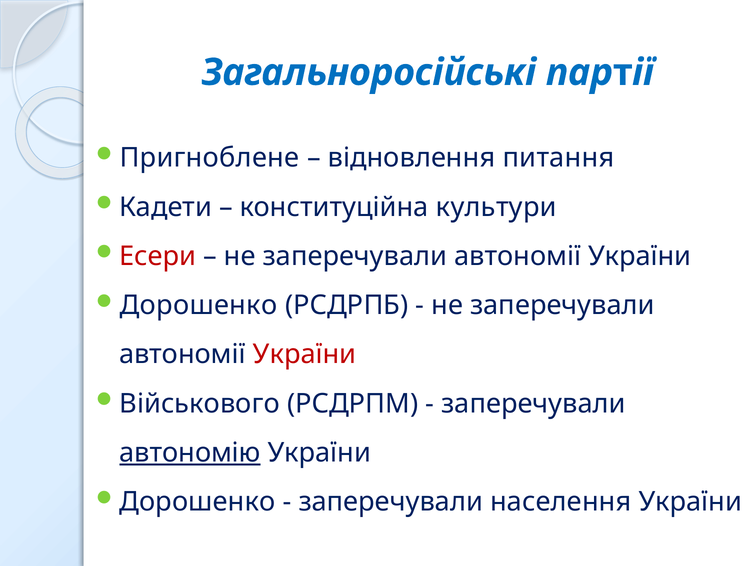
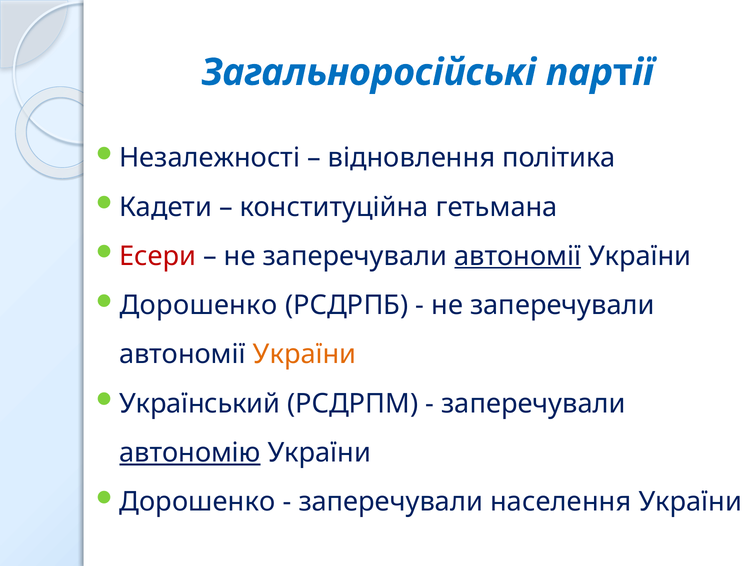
Пригноблене: Пригноблене -> Незалежності
питання: питання -> політика
культури: культури -> гетьмана
автономії at (518, 256) underline: none -> present
України at (305, 354) colour: red -> orange
Військового: Військового -> Український
